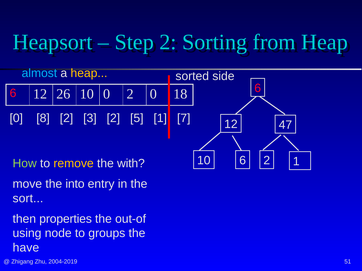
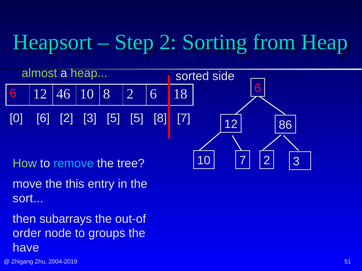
almost colour: light blue -> light green
heap at (89, 73) colour: yellow -> light green
26: 26 -> 46
10 0: 0 -> 8
2 0: 0 -> 6
0 8: 8 -> 6
3 2: 2 -> 5
5 1: 1 -> 8
47: 47 -> 86
10 6: 6 -> 7
1 at (296, 162): 1 -> 3
remove colour: yellow -> light blue
with: with -> tree
into: into -> this
properties: properties -> subarrays
using: using -> order
